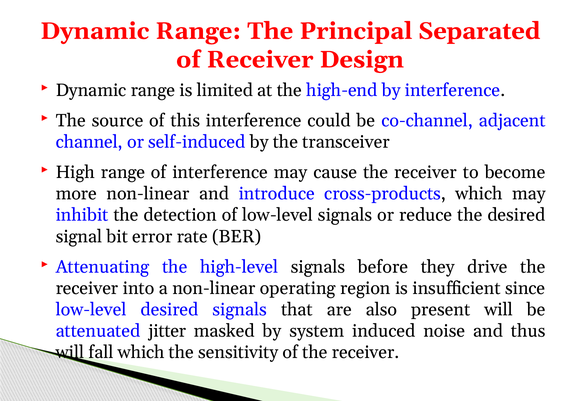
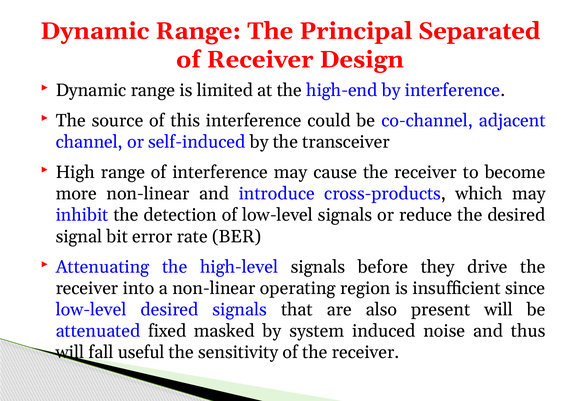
jitter: jitter -> fixed
fall which: which -> useful
